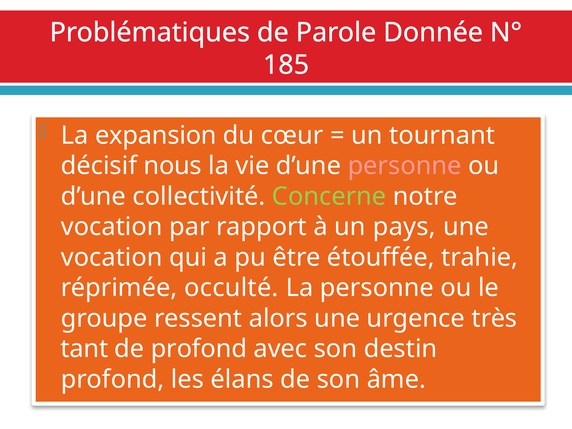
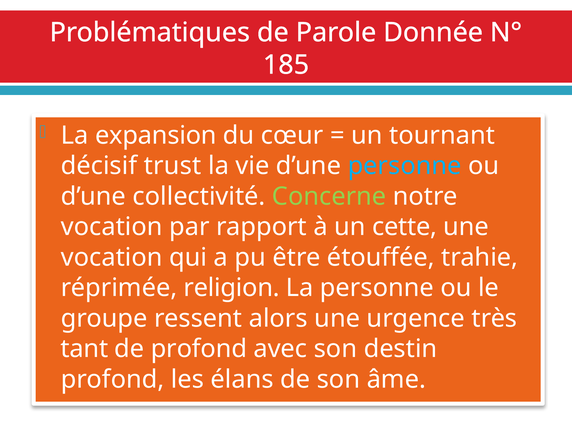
nous: nous -> trust
personne at (405, 166) colour: pink -> light blue
pays: pays -> cette
occulté: occulté -> religion
